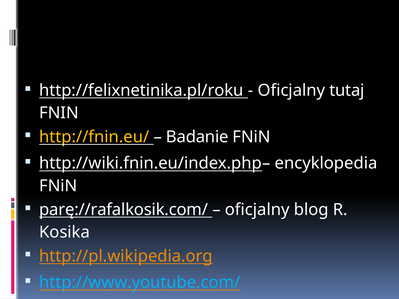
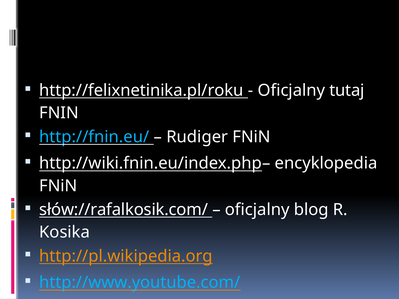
http://fnin.eu/ colour: yellow -> light blue
Badanie: Badanie -> Rudiger
parę://rafalkosik.com/: parę://rafalkosik.com/ -> słów://rafalkosik.com/
